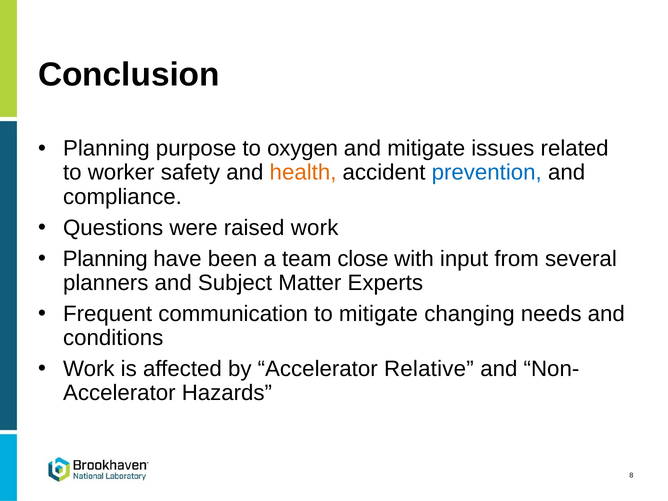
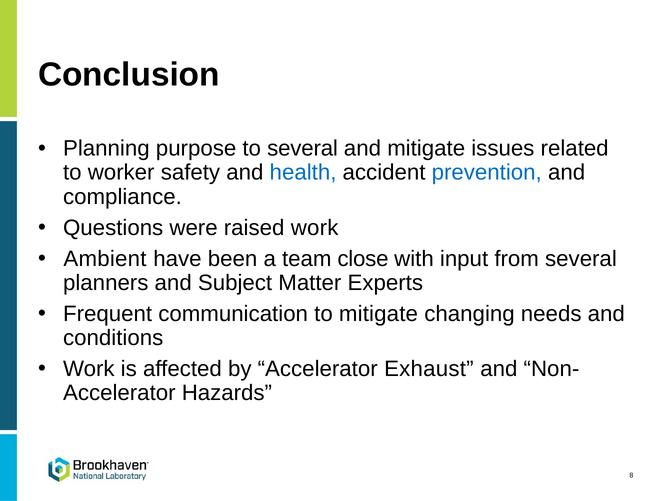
to oxygen: oxygen -> several
health colour: orange -> blue
Planning at (105, 259): Planning -> Ambient
Relative: Relative -> Exhaust
